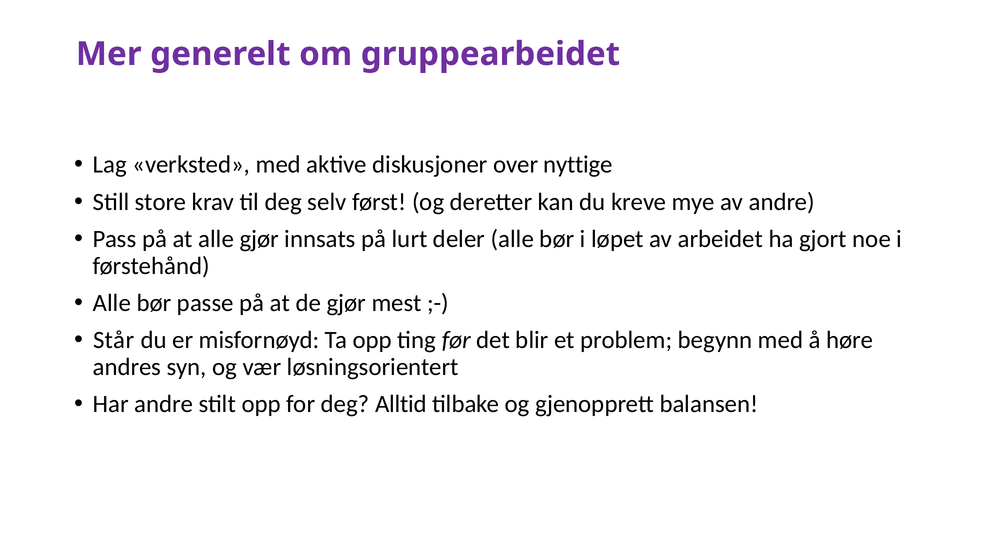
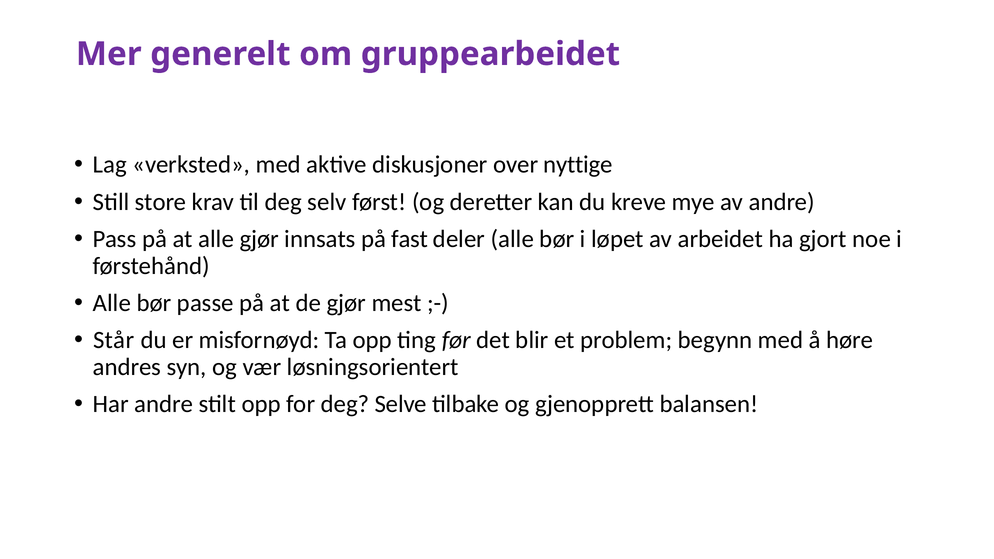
lurt: lurt -> fast
Alltid: Alltid -> Selve
